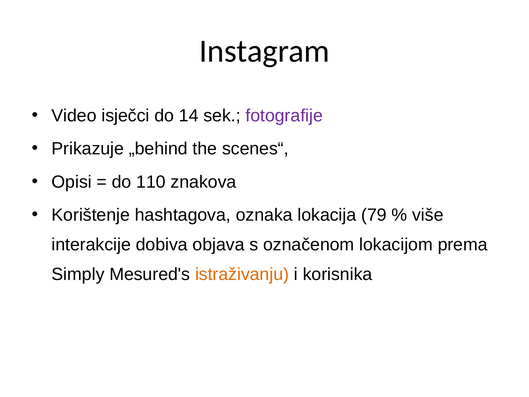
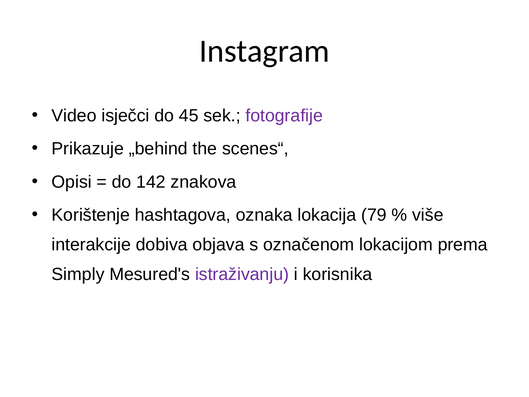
14: 14 -> 45
110: 110 -> 142
istraživanju colour: orange -> purple
